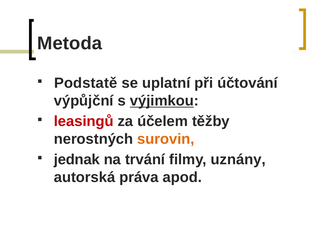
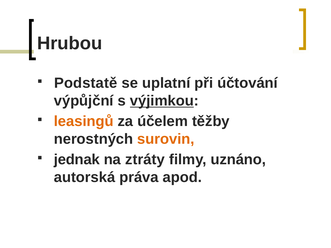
Metoda: Metoda -> Hrubou
leasingů colour: red -> orange
trvání: trvání -> ztráty
uznány: uznány -> uznáno
